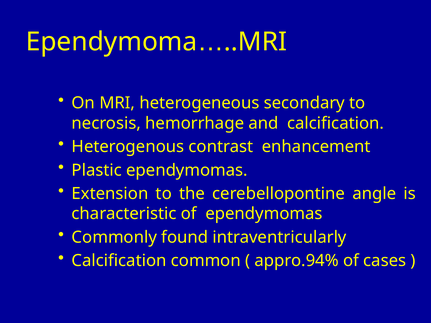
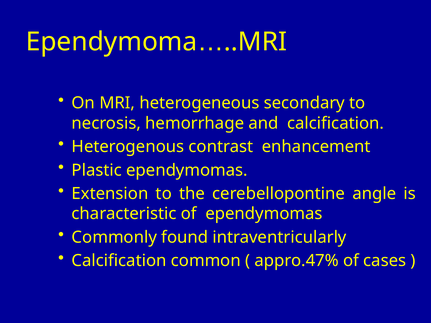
appro.94%: appro.94% -> appro.47%
